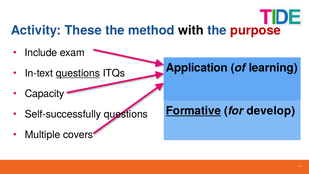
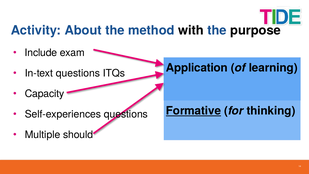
These: These -> About
purpose colour: red -> black
questions at (78, 73) underline: present -> none
develop: develop -> thinking
Self-successfully: Self-successfully -> Self-experiences
covers: covers -> should
